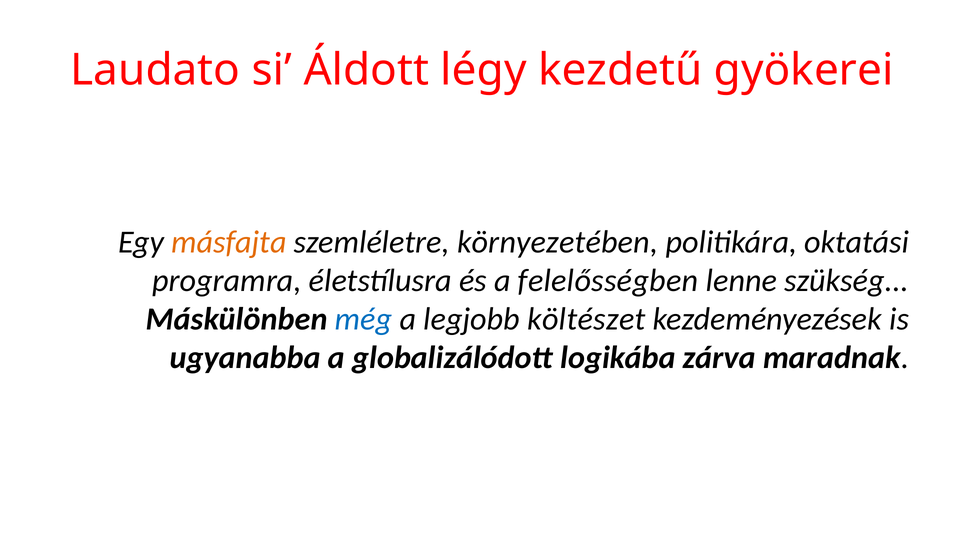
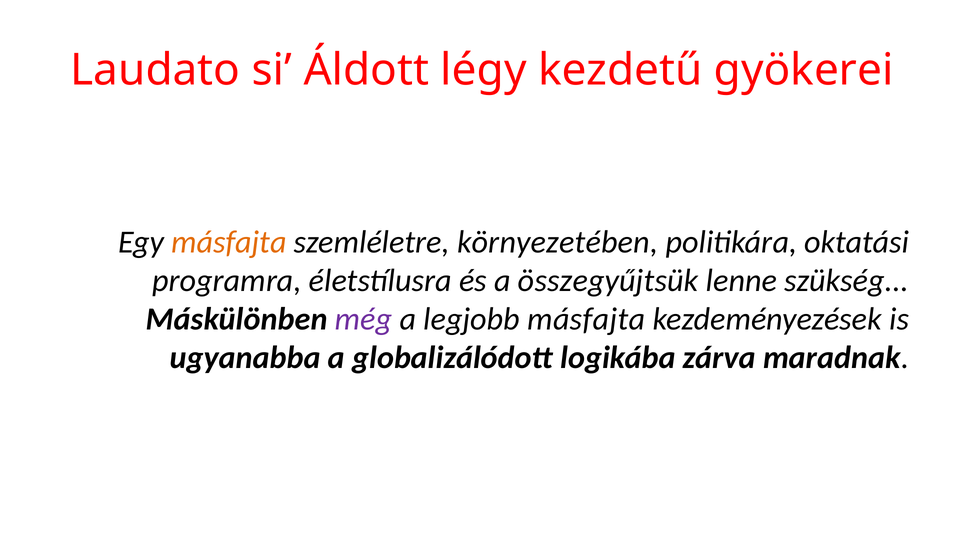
felelősségben: felelősségben -> összegyűjtsük
még colour: blue -> purple
legjobb költészet: költészet -> másfajta
